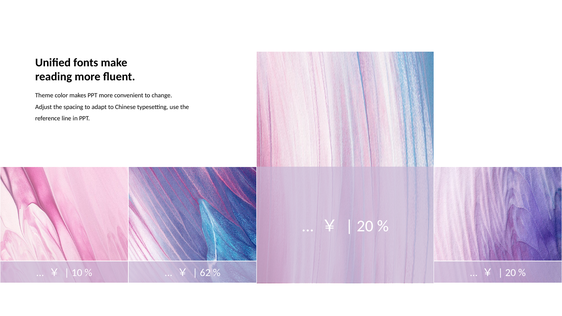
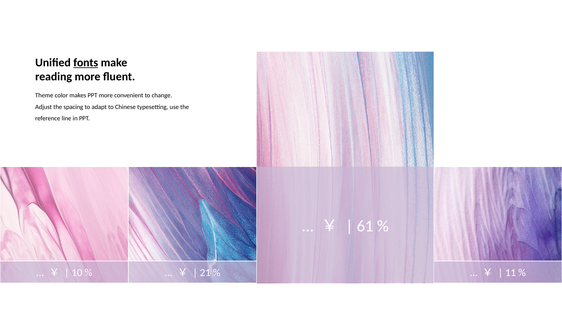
fonts underline: none -> present
20 at (365, 226): 20 -> 61
62: 62 -> 21
20 at (511, 273): 20 -> 11
